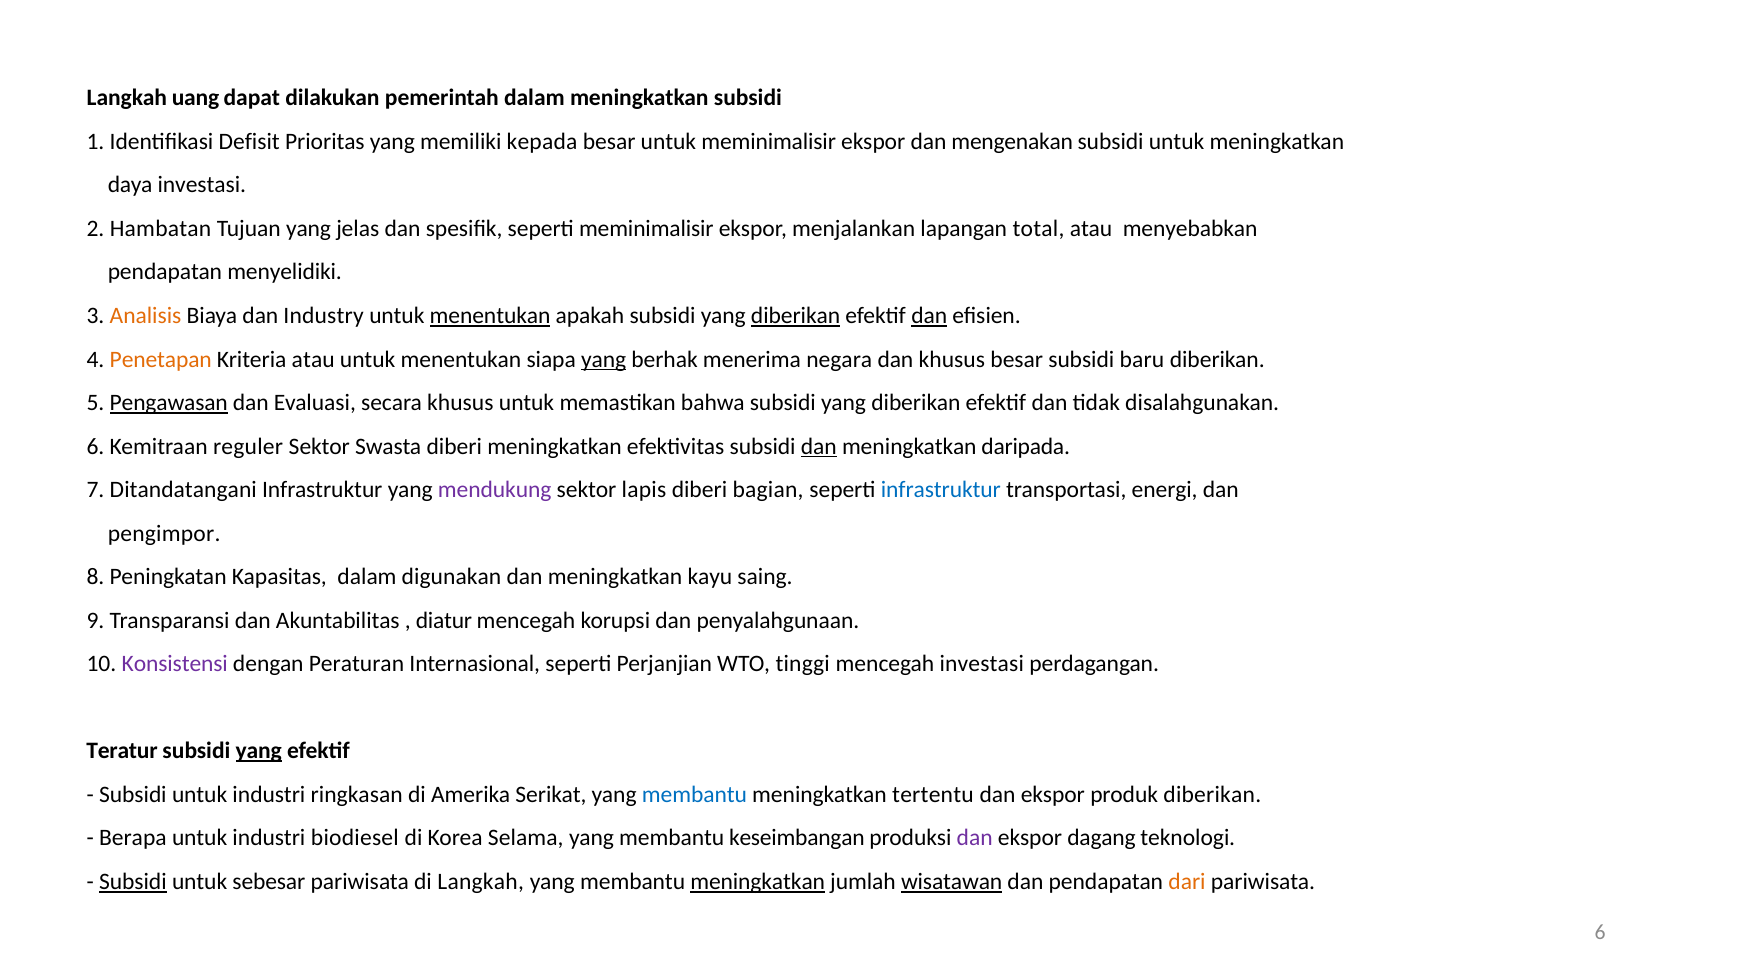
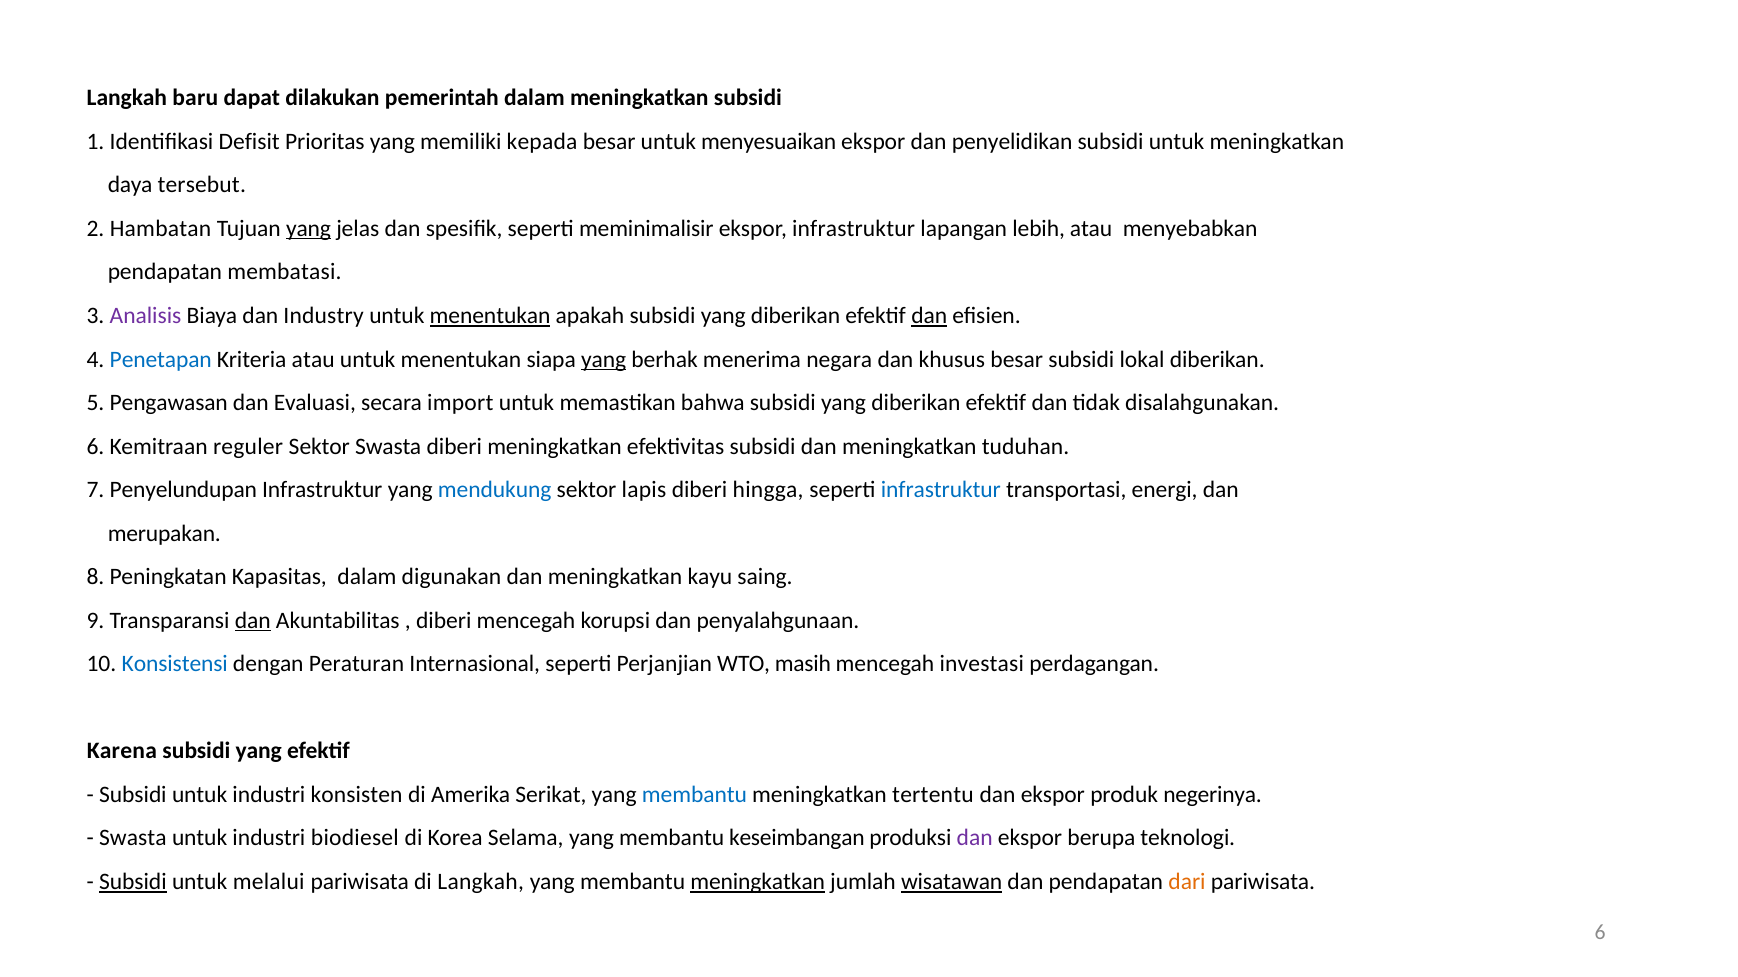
uang: uang -> baru
untuk meminimalisir: meminimalisir -> menyesuaikan
mengenakan: mengenakan -> penyelidikan
daya investasi: investasi -> tersebut
yang at (309, 229) underline: none -> present
ekspor menjalankan: menjalankan -> infrastruktur
total: total -> lebih
menyelidiki: menyelidiki -> membatasi
Analisis colour: orange -> purple
diberikan at (796, 316) underline: present -> none
Penetapan colour: orange -> blue
baru: baru -> lokal
Pengawasan underline: present -> none
secara khusus: khusus -> import
dan at (819, 447) underline: present -> none
daripada: daripada -> tuduhan
Ditandatangani: Ditandatangani -> Penyelundupan
mendukung colour: purple -> blue
bagian: bagian -> hingga
pengimpor: pengimpor -> merupakan
dan at (253, 621) underline: none -> present
diatur at (444, 621): diatur -> diberi
Konsistensi colour: purple -> blue
tinggi: tinggi -> masih
Teratur: Teratur -> Karena
yang at (259, 752) underline: present -> none
ringkasan: ringkasan -> konsisten
produk diberikan: diberikan -> negerinya
Berapa at (133, 839): Berapa -> Swasta
dagang: dagang -> berupa
sebesar: sebesar -> melalui
